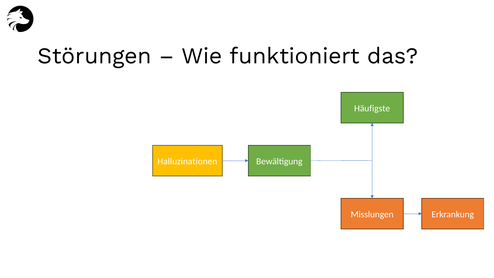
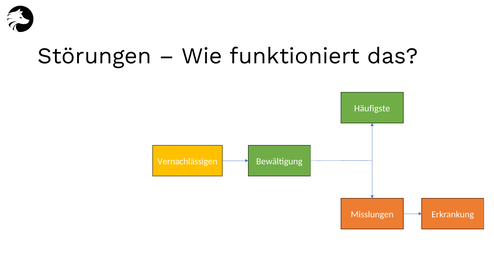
Halluzinationen: Halluzinationen -> Vernachlässigen
